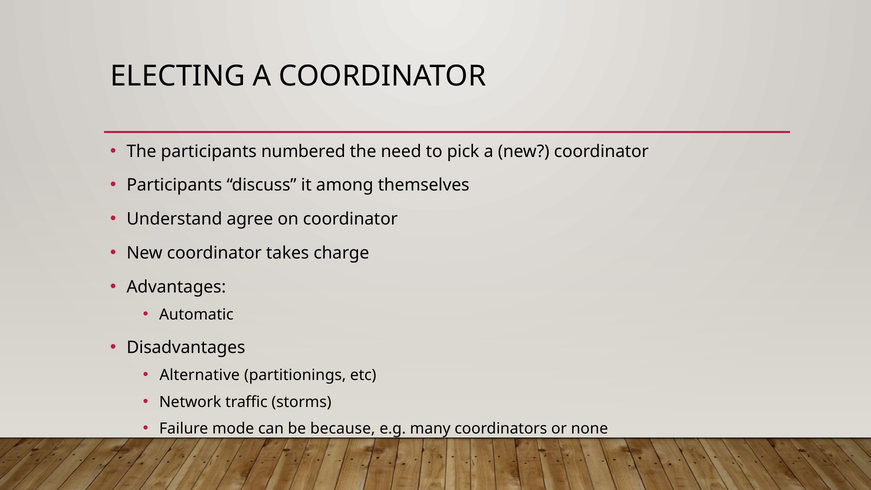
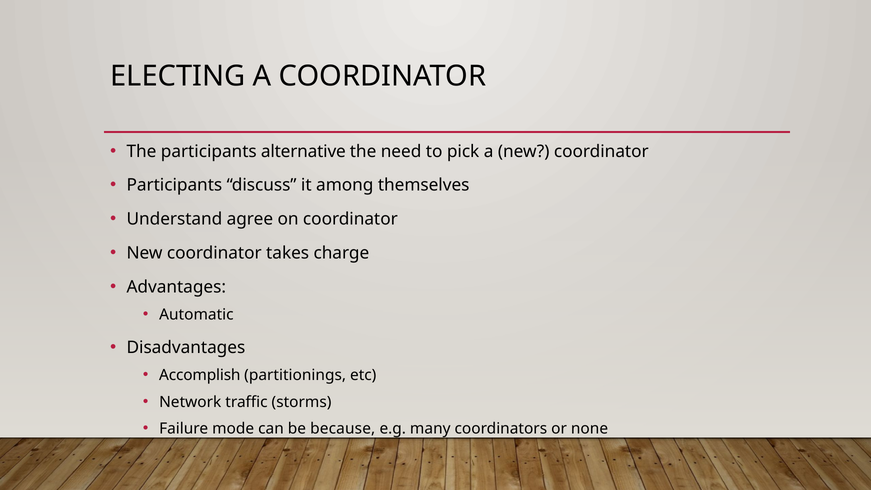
numbered: numbered -> alternative
Alternative: Alternative -> Accomplish
